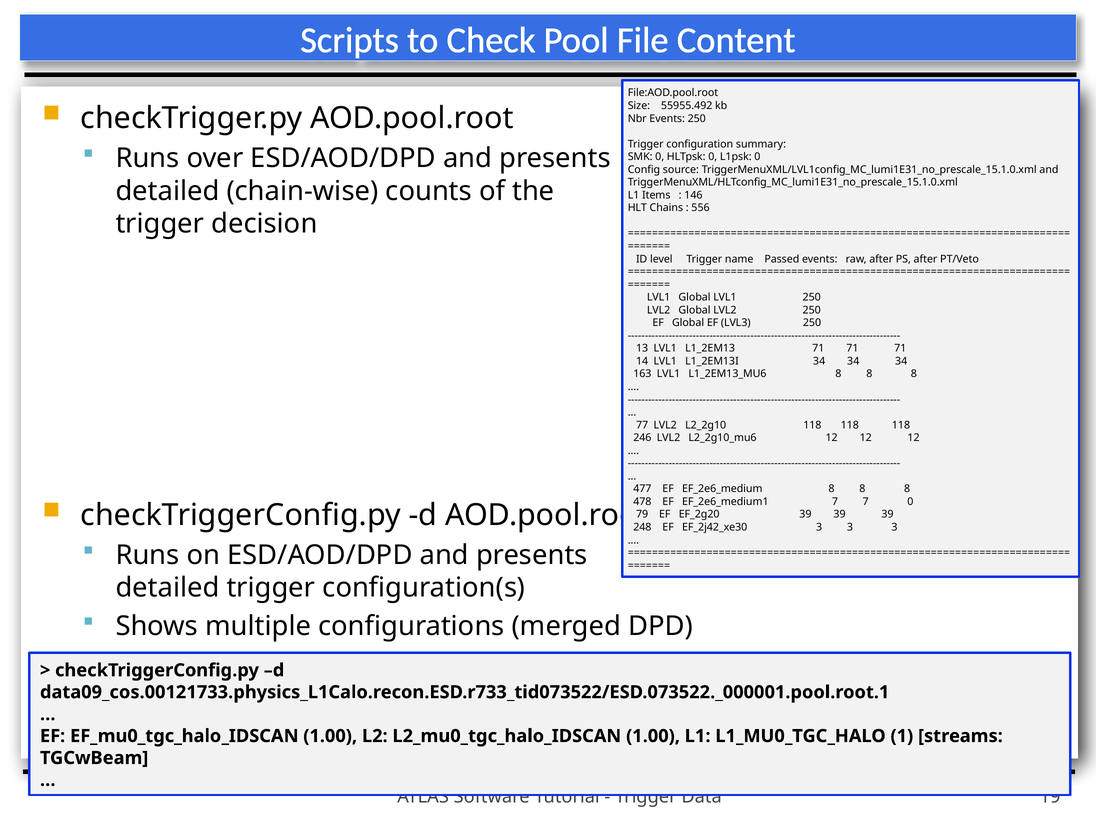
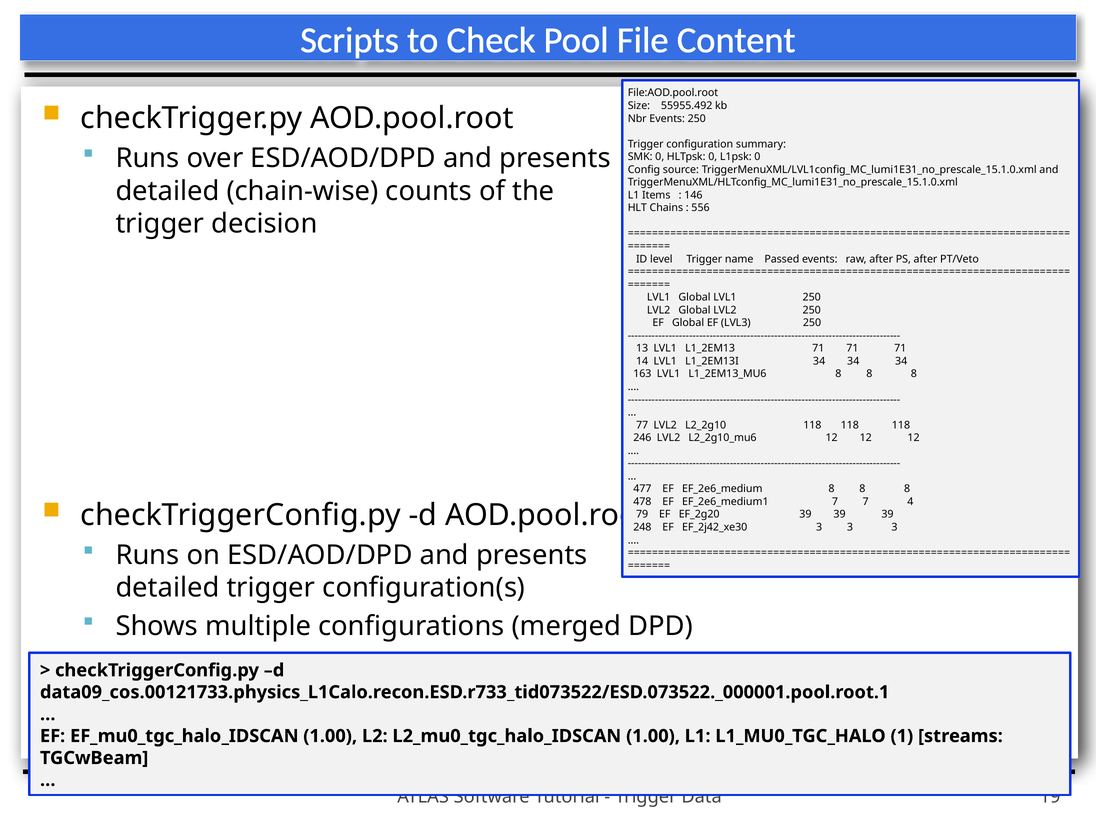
7 0: 0 -> 4
